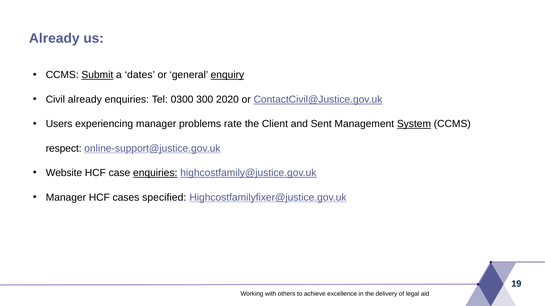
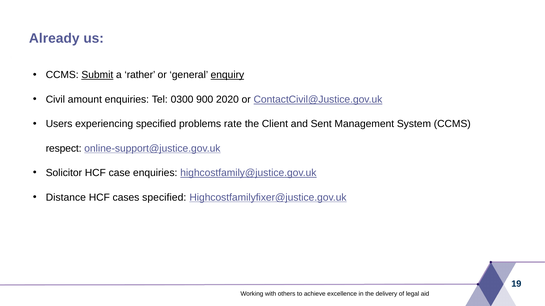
dates: dates -> rather
Civil already: already -> amount
300: 300 -> 900
experiencing manager: manager -> specified
System underline: present -> none
Website: Website -> Solicitor
enquiries at (155, 173) underline: present -> none
Manager at (66, 198): Manager -> Distance
